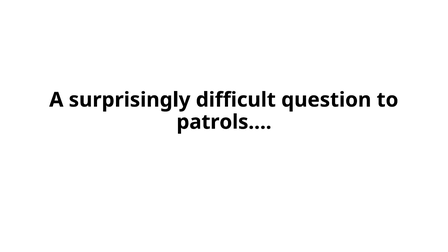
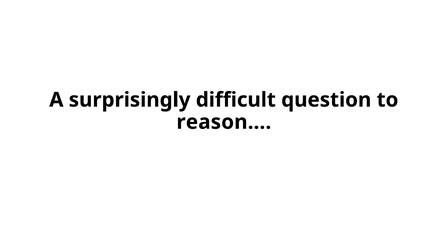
patrols…: patrols… -> reason…
